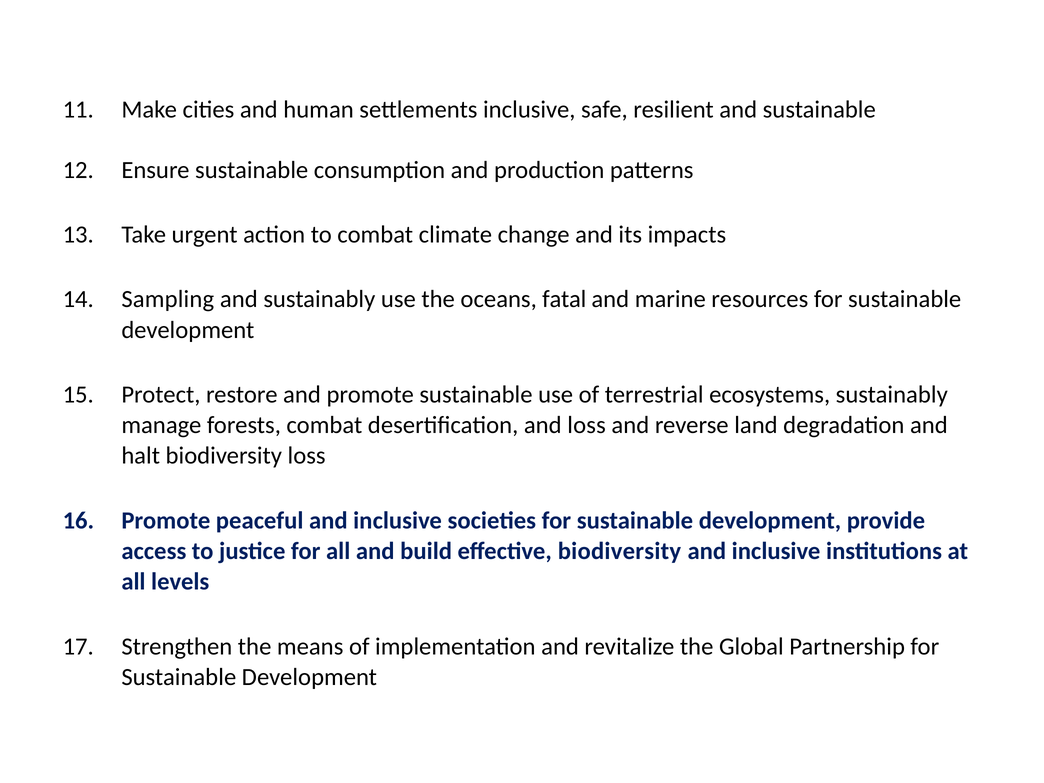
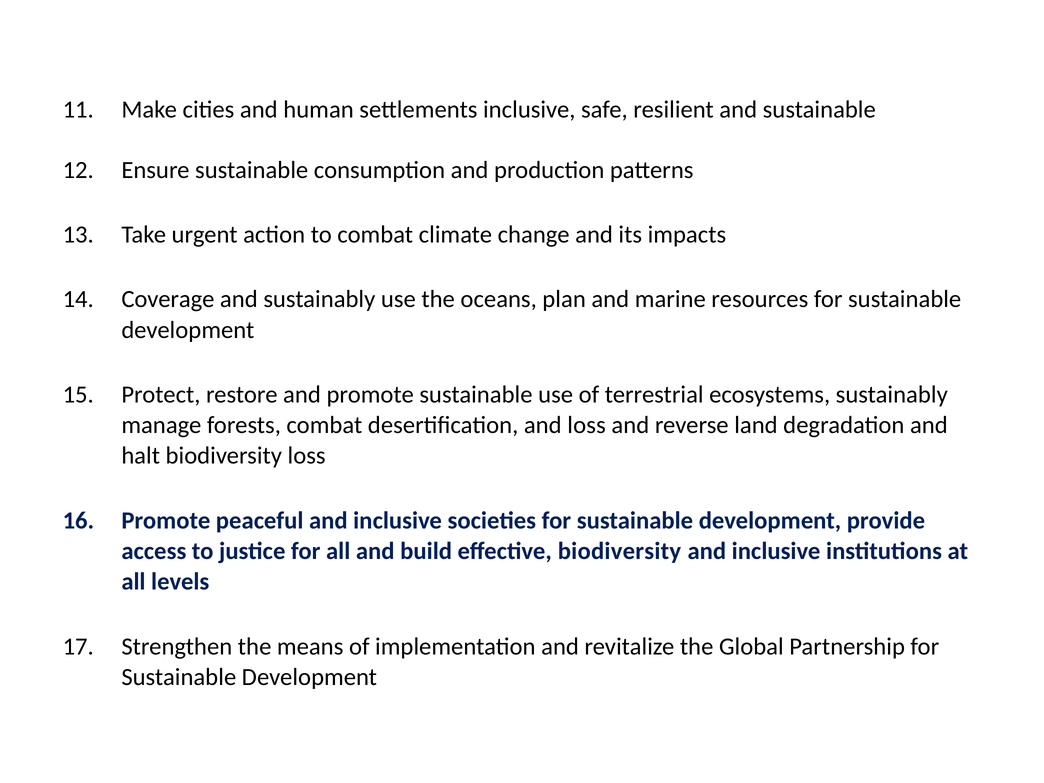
Sampling: Sampling -> Coverage
fatal: fatal -> plan
